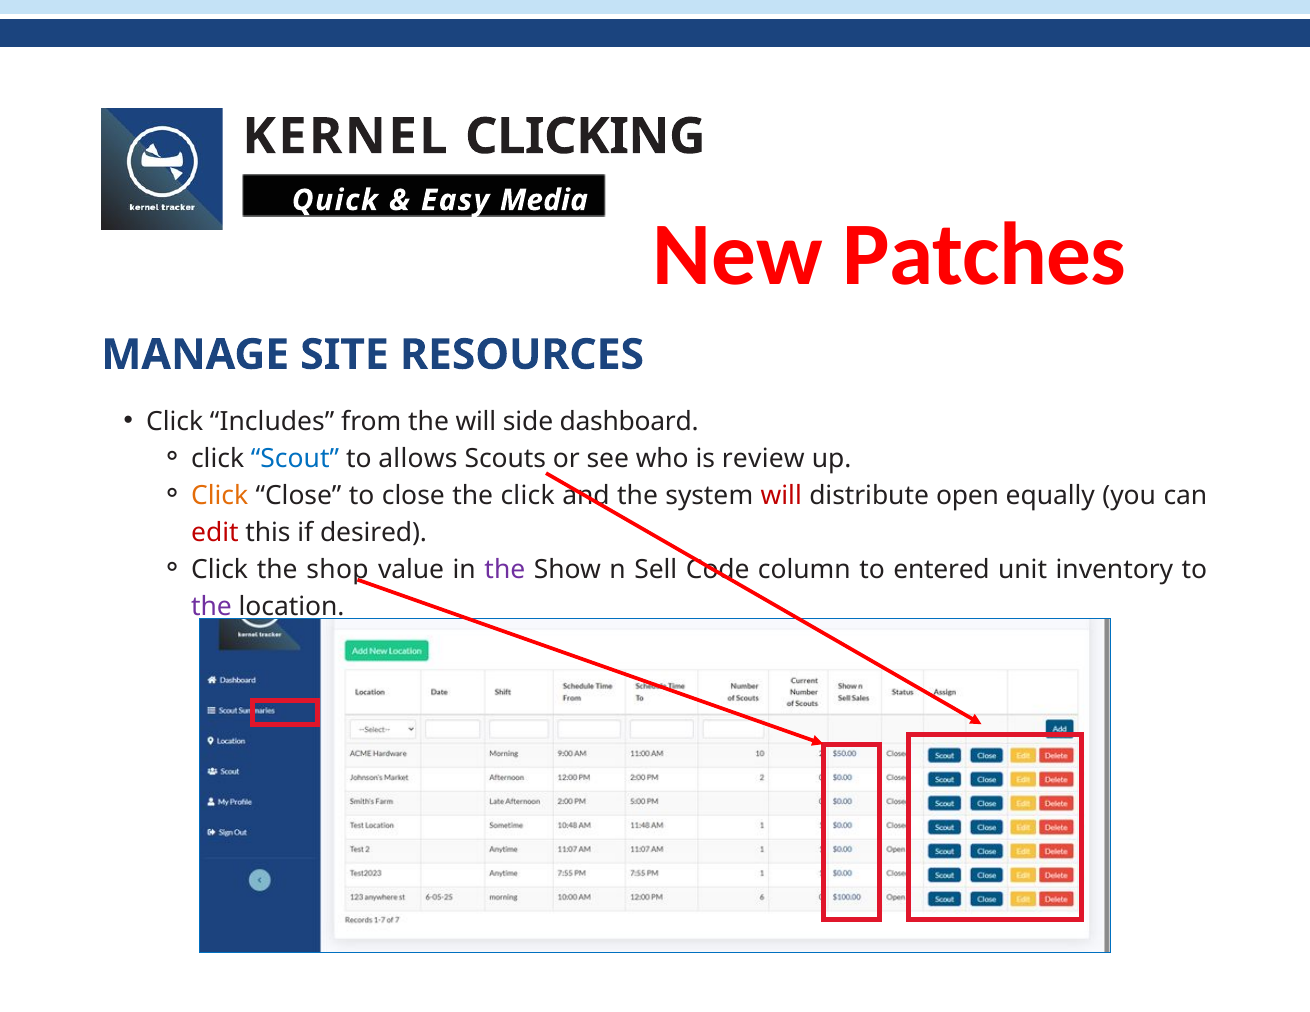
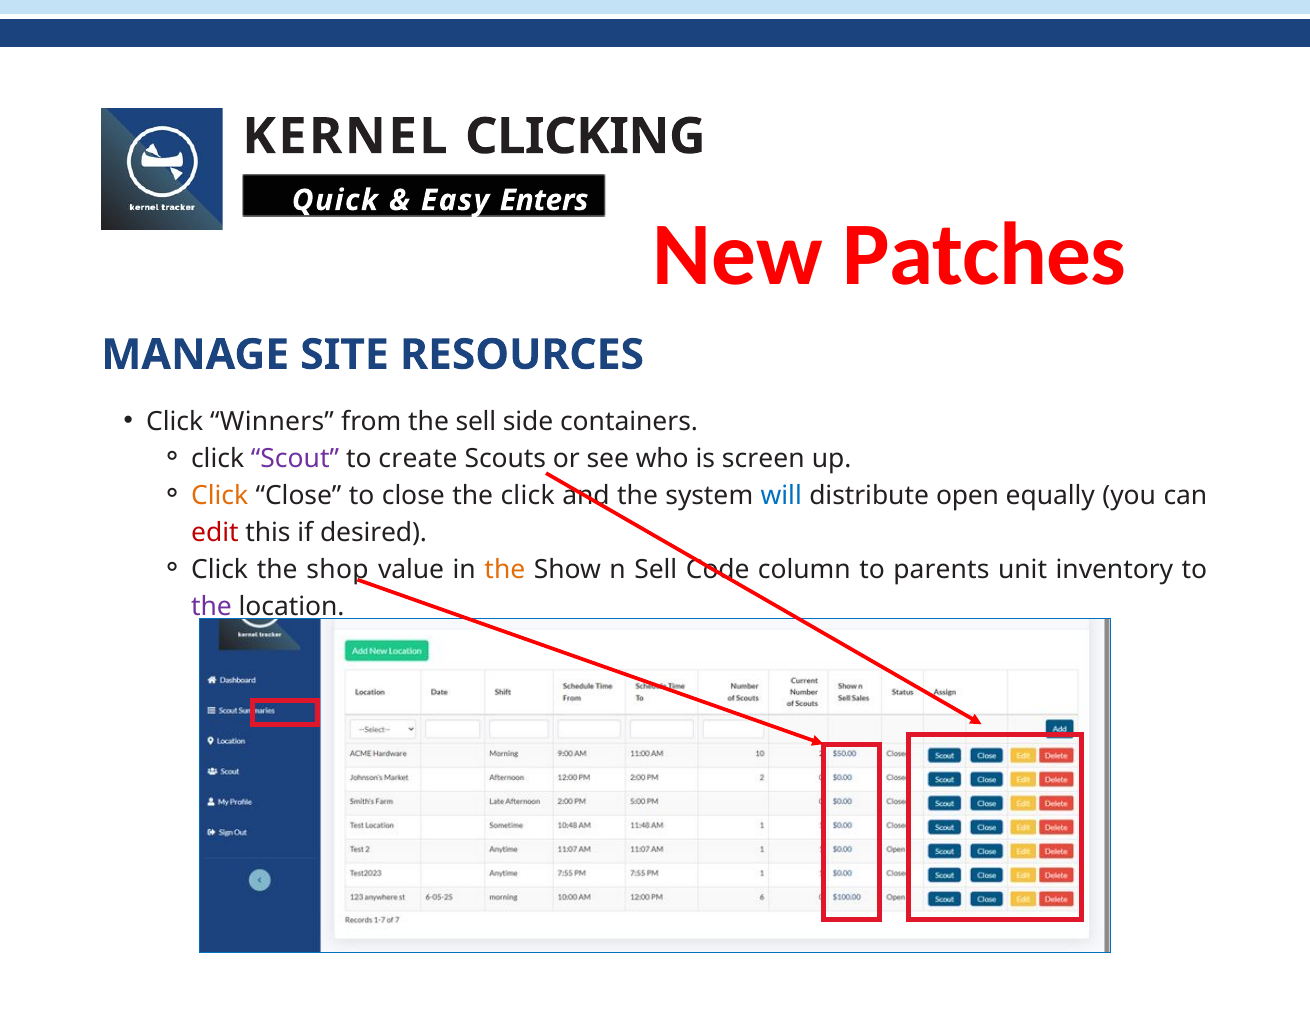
Media: Media -> Enters
Includes: Includes -> Winners
the will: will -> sell
dashboard: dashboard -> containers
Scout colour: blue -> purple
allows: allows -> create
review: review -> screen
will at (781, 496) colour: red -> blue
the at (505, 570) colour: purple -> orange
entered: entered -> parents
